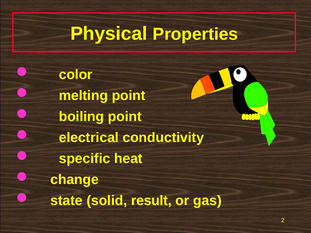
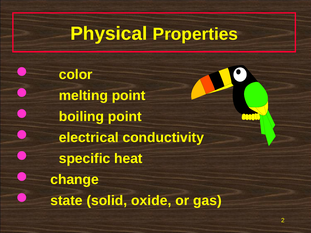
result: result -> oxide
